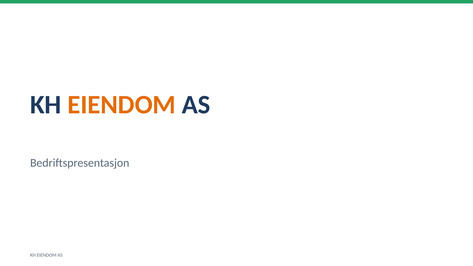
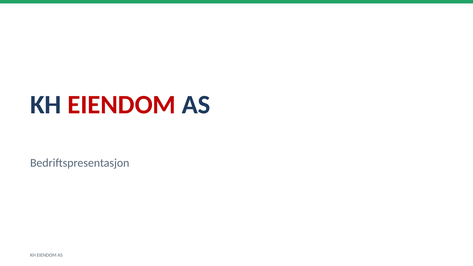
EIENDOM at (122, 105) colour: orange -> red
